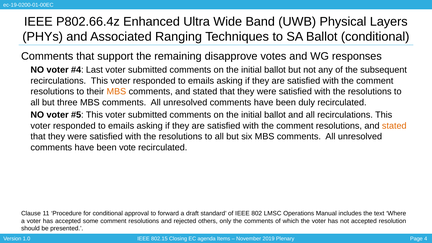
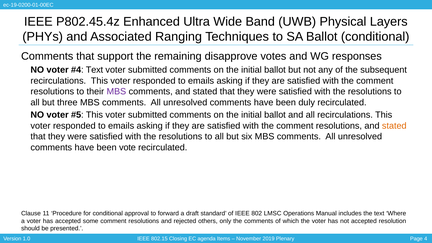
P802.66.4z: P802.66.4z -> P802.45.4z
Last at (94, 70): Last -> Text
MBS at (116, 92) colour: orange -> purple
